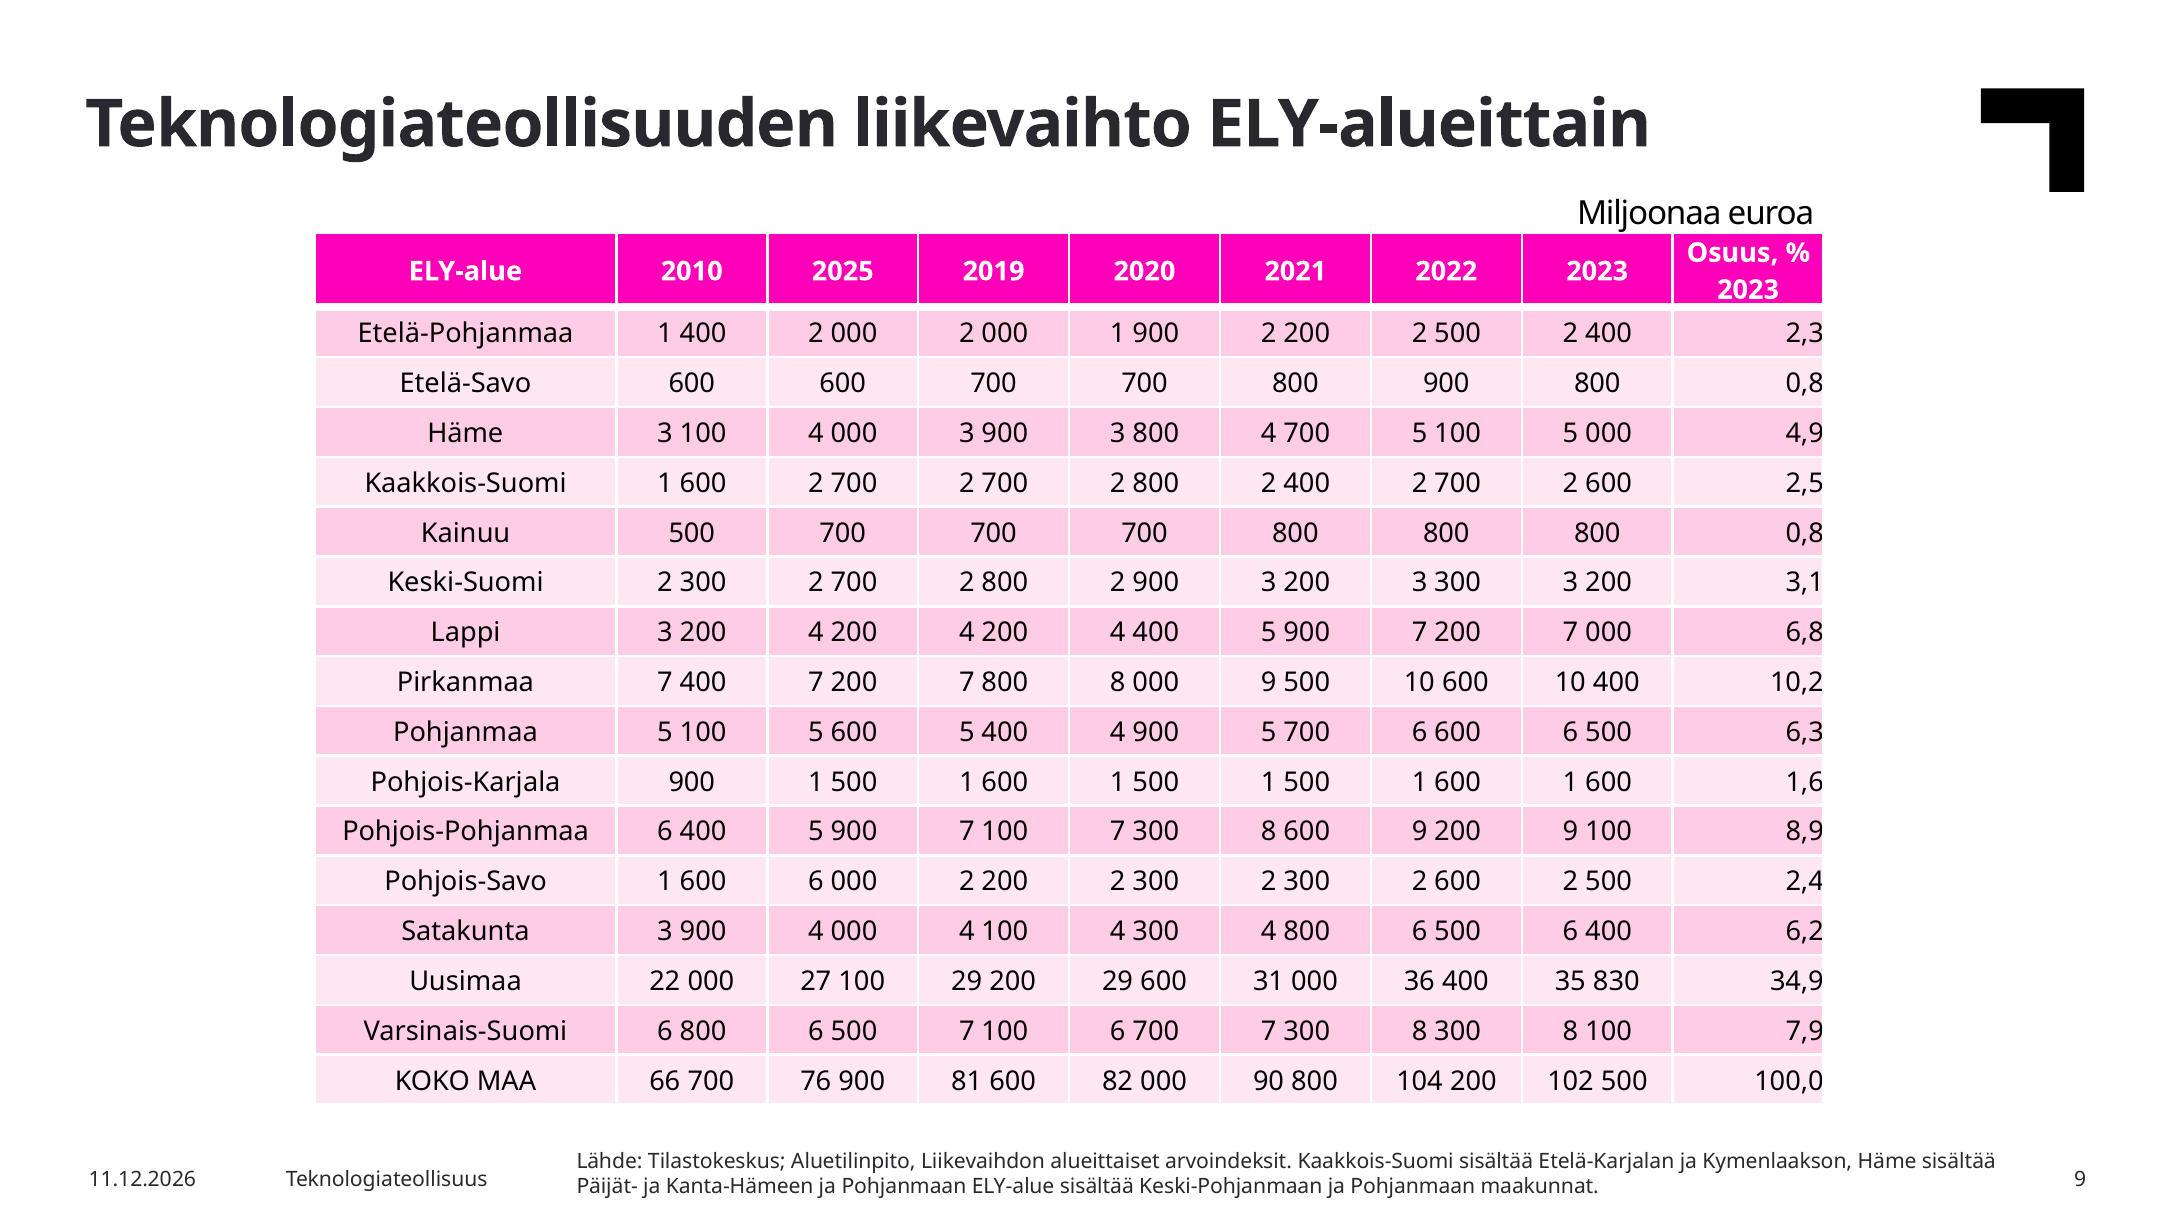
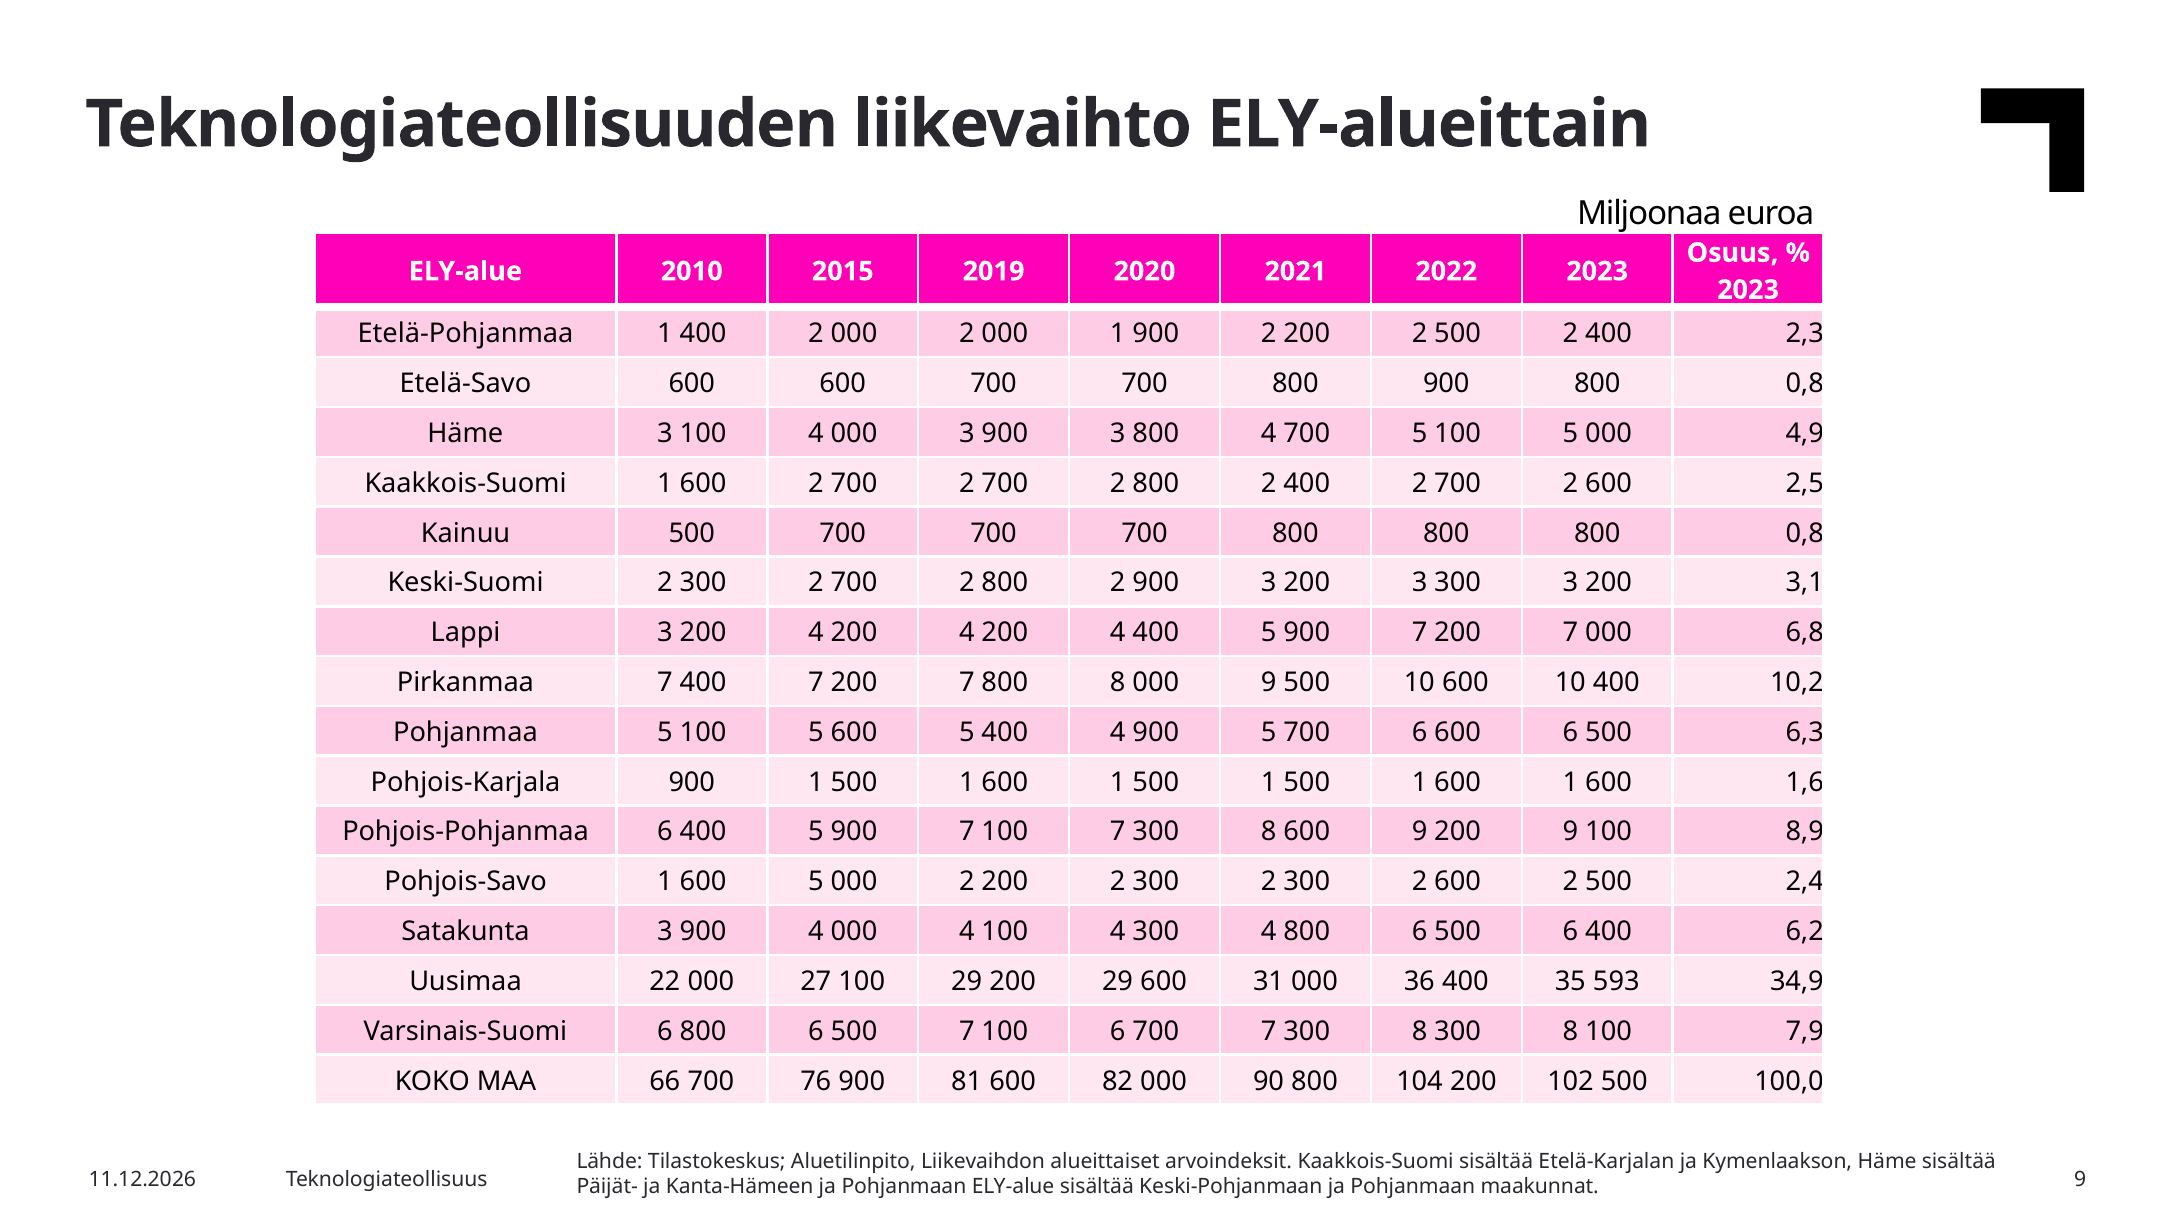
2025: 2025 -> 2015
1 600 6: 6 -> 5
830: 830 -> 593
